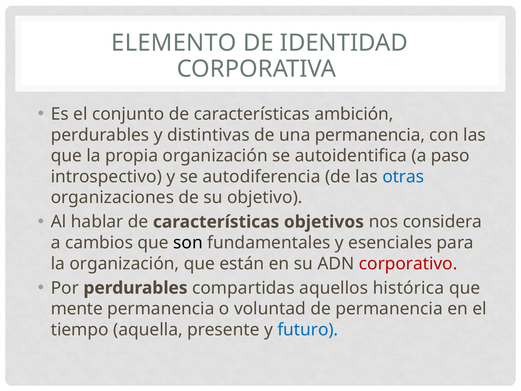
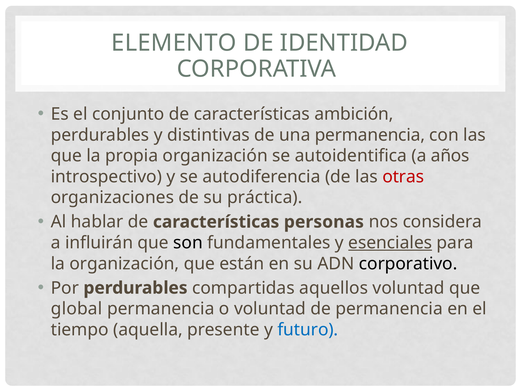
paso: paso -> años
otras colour: blue -> red
objetivo: objetivo -> práctica
objetivos: objetivos -> personas
cambios: cambios -> influirán
esenciales underline: none -> present
corporativo colour: red -> black
aquellos histórica: histórica -> voluntad
mente: mente -> global
